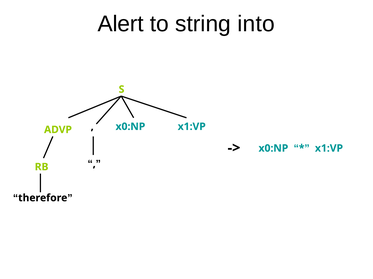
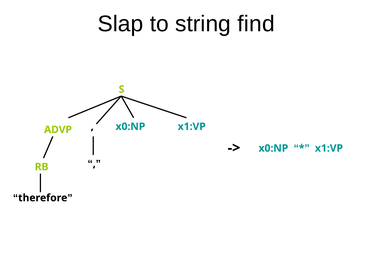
Alert: Alert -> Slap
into: into -> find
